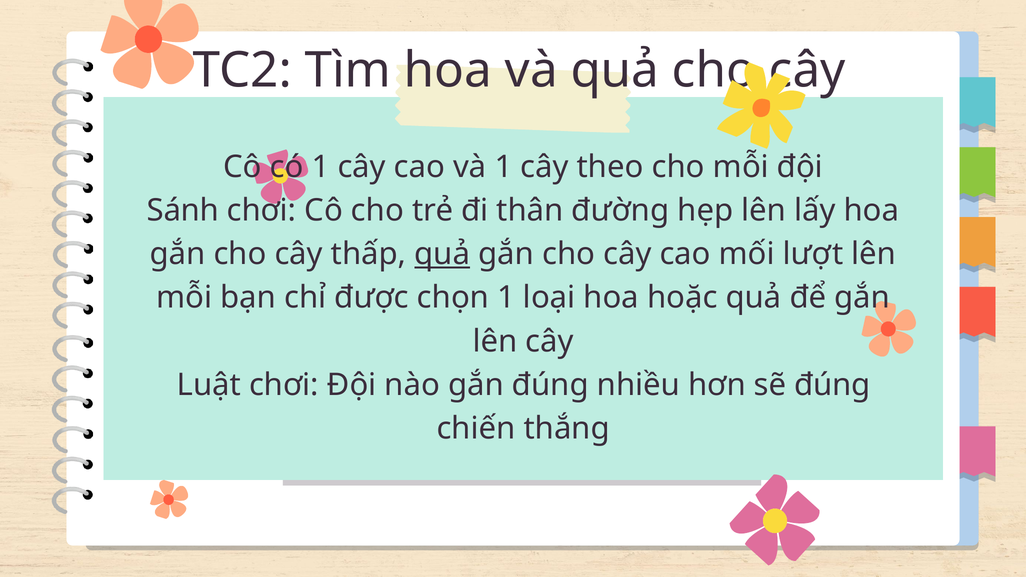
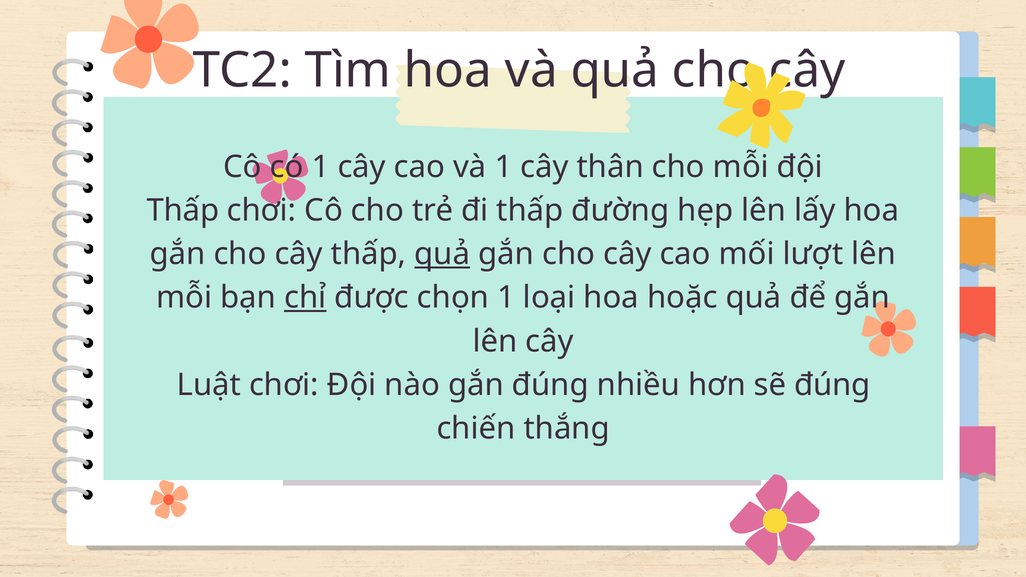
theo: theo -> thân
Sánh at (183, 210): Sánh -> Thấp
đi thân: thân -> thấp
chỉ underline: none -> present
